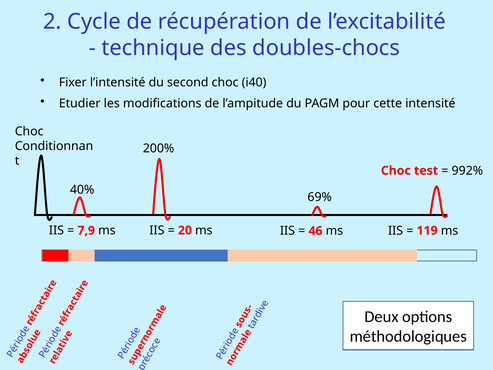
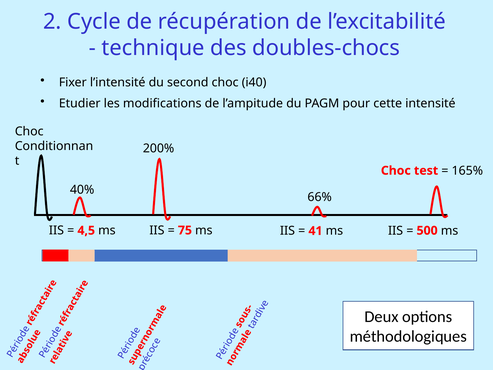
992%: 992% -> 165%
69%: 69% -> 66%
20: 20 -> 75
7,9: 7,9 -> 4,5
119: 119 -> 500
46: 46 -> 41
